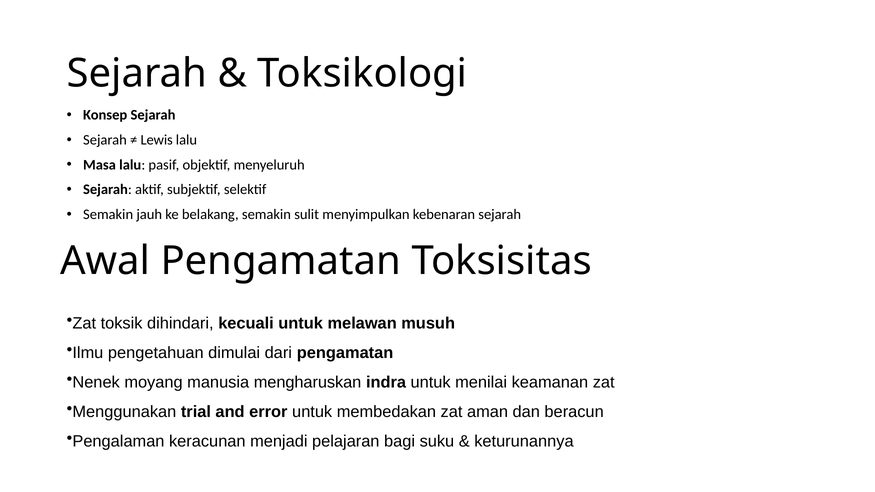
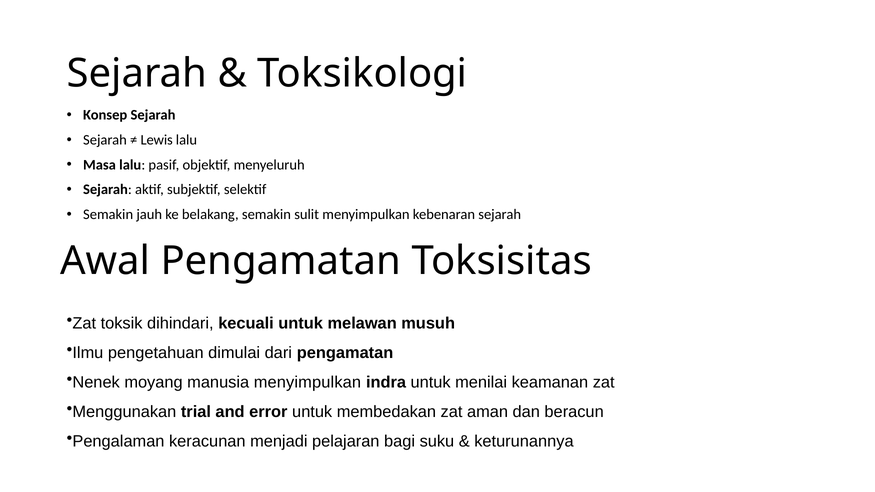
manusia mengharuskan: mengharuskan -> menyimpulkan
